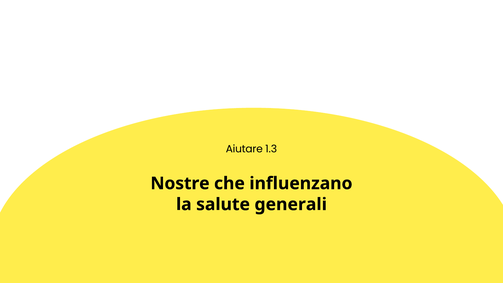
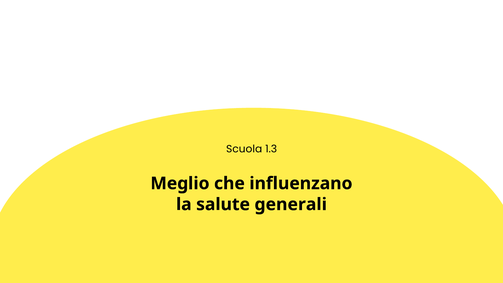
Aiutare: Aiutare -> Scuola
Nostre: Nostre -> Meglio
